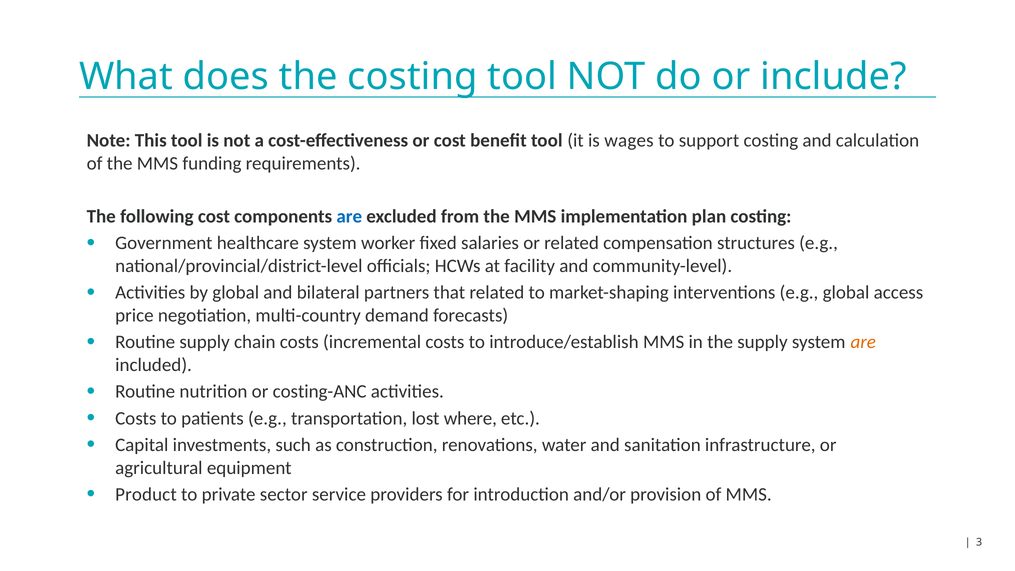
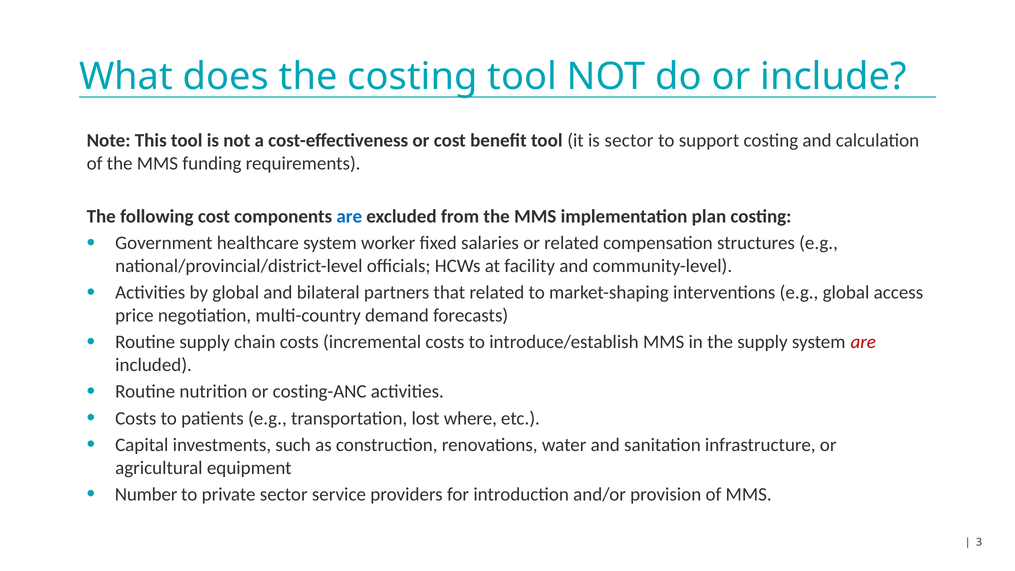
is wages: wages -> sector
are at (863, 342) colour: orange -> red
Product: Product -> Number
